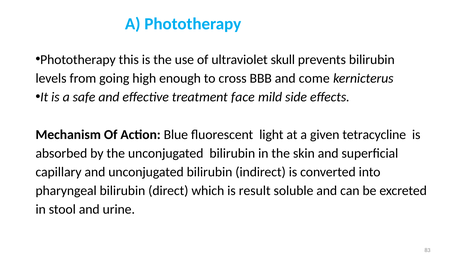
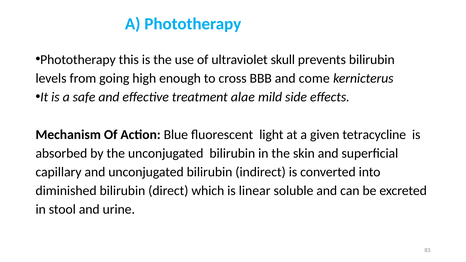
face: face -> alae
pharyngeal: pharyngeal -> diminished
result: result -> linear
